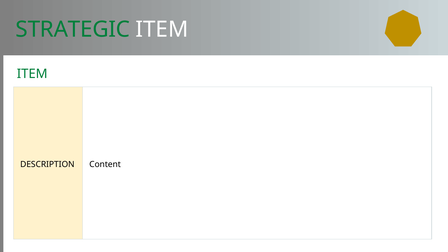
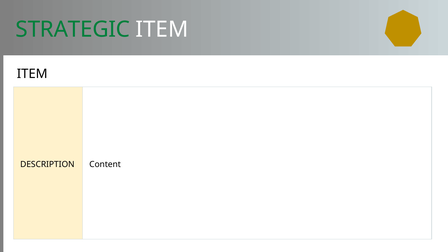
ITEM at (32, 74) colour: green -> black
